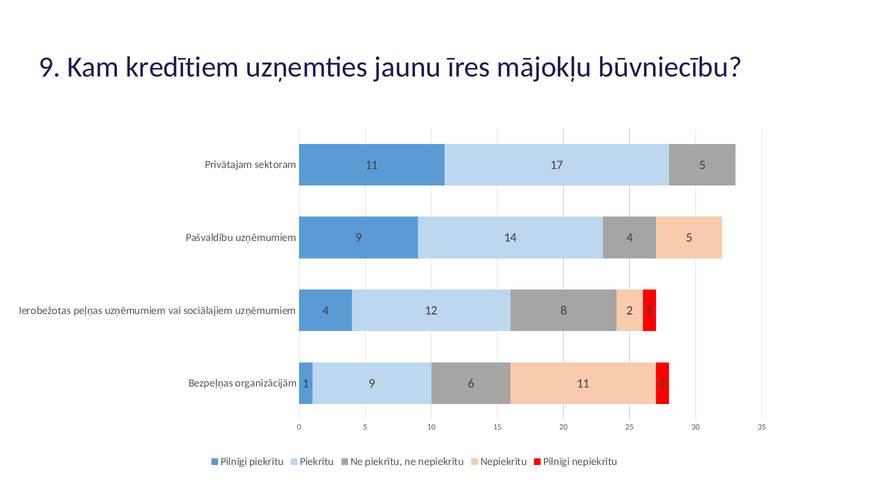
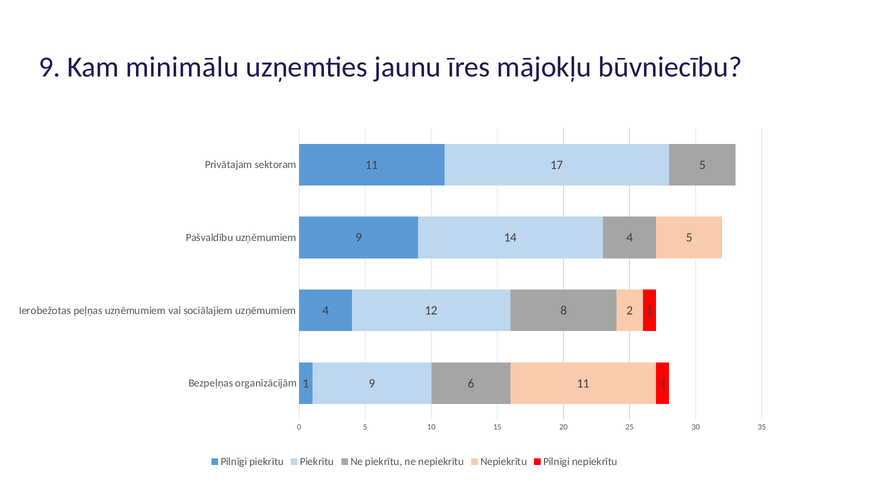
kredītiem: kredītiem -> minimālu
